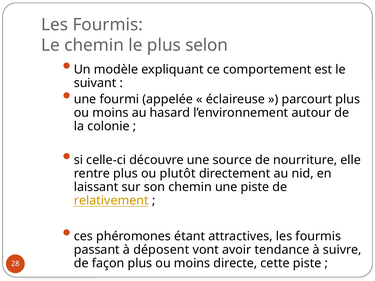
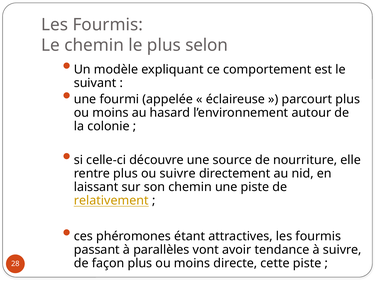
ou plutôt: plutôt -> suivre
déposent: déposent -> parallèles
